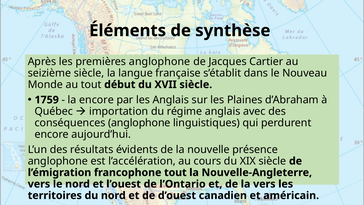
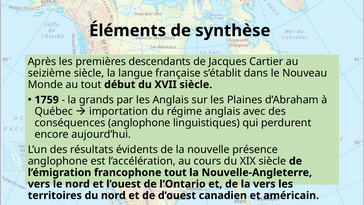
premières anglophone: anglophone -> descendants
la encore: encore -> grands
